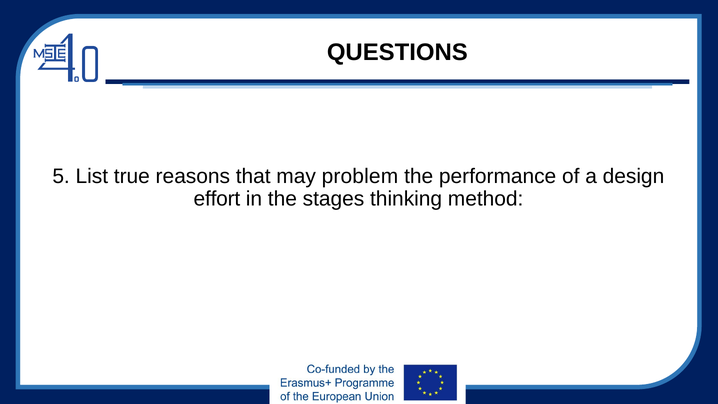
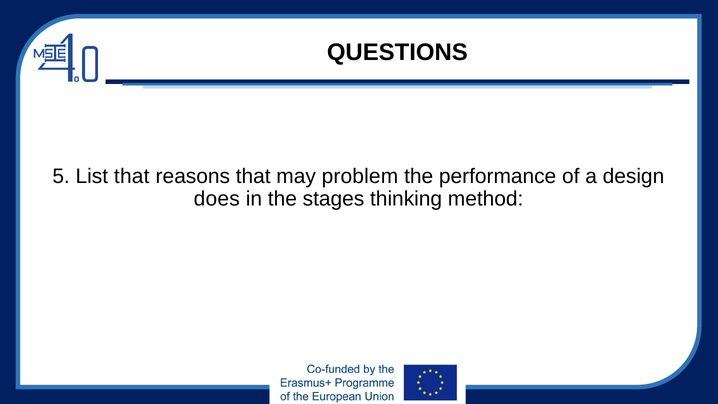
List true: true -> that
effort: effort -> does
